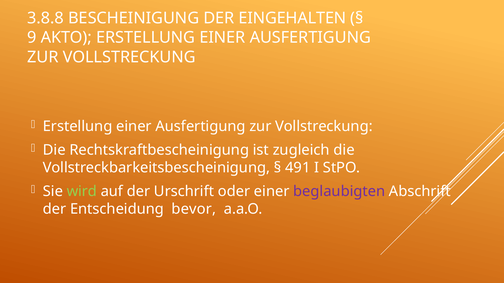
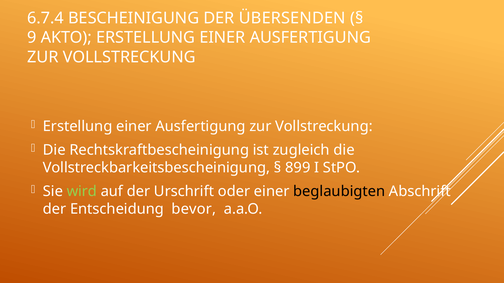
3.8.8: 3.8.8 -> 6.7.4
EINGEHALTEN: EINGEHALTEN -> ÜBERSENDEN
491: 491 -> 899
beglaubigten colour: purple -> black
